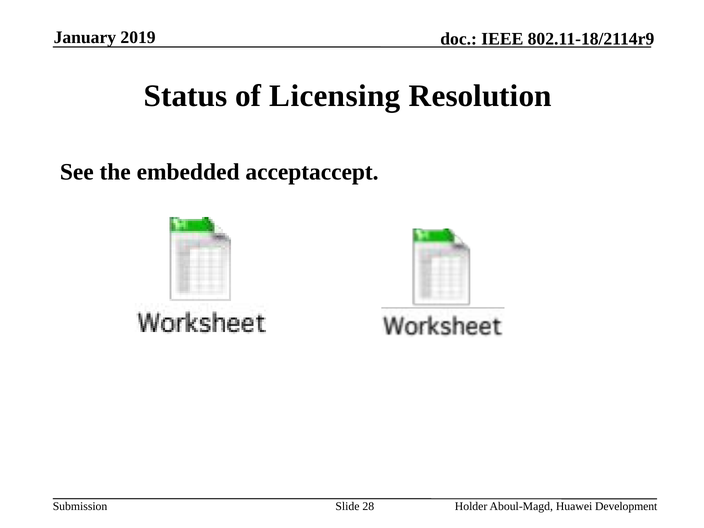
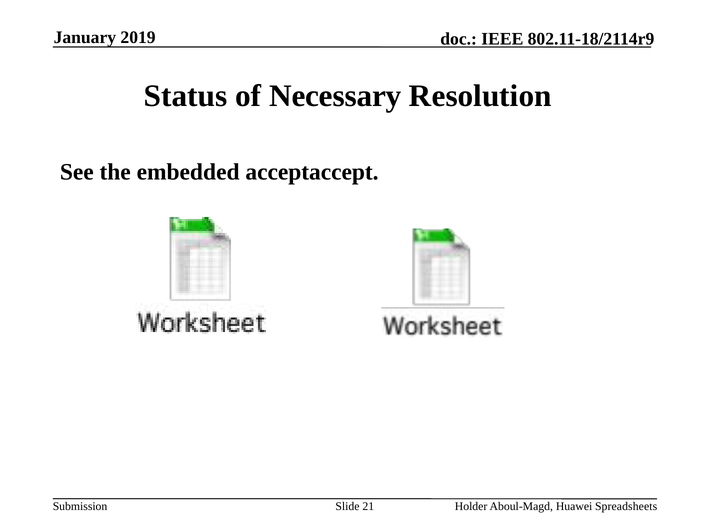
Licensing: Licensing -> Necessary
28: 28 -> 21
Development: Development -> Spreadsheets
